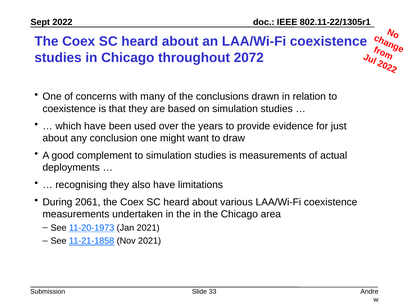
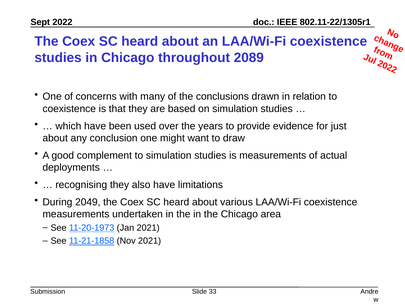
2072: 2072 -> 2089
2061: 2061 -> 2049
